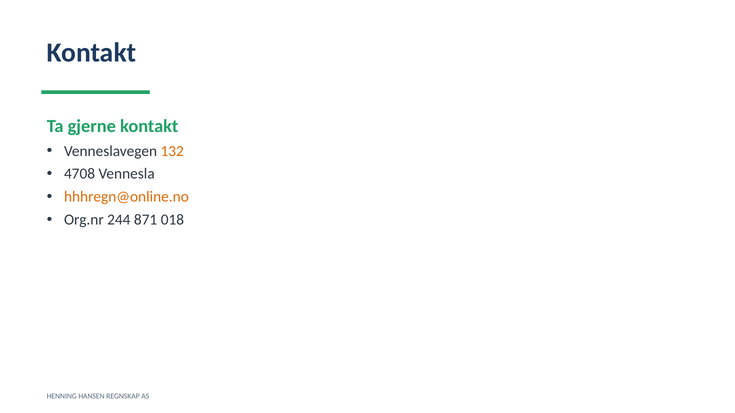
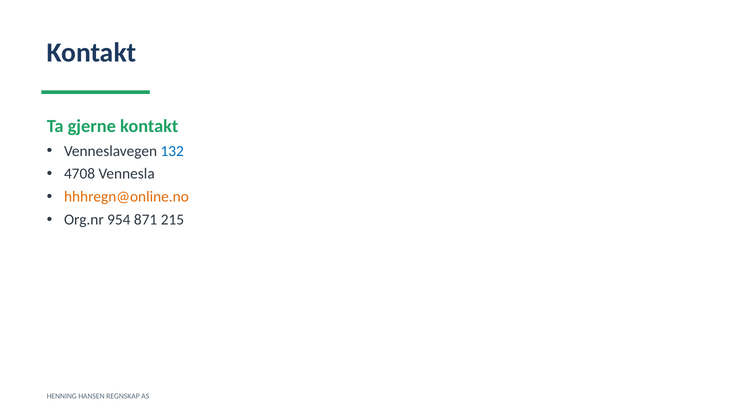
132 colour: orange -> blue
244: 244 -> 954
018: 018 -> 215
